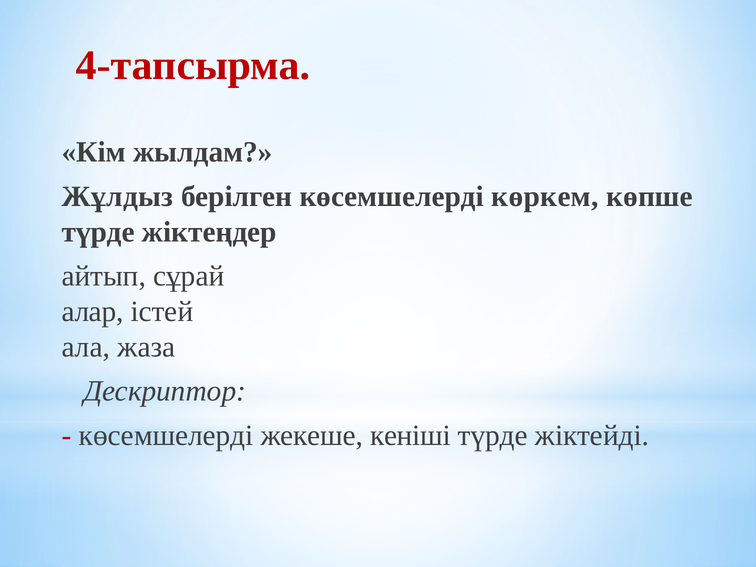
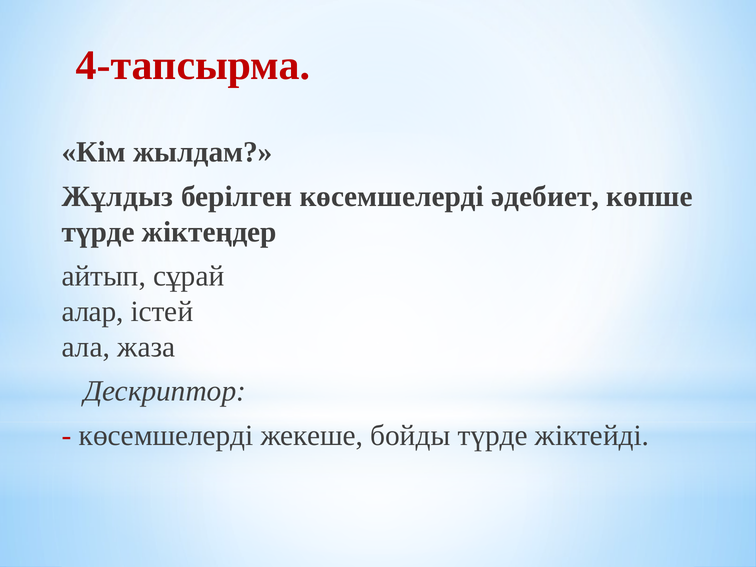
көркем: көркем -> әдебиет
кеніші: кеніші -> бойды
